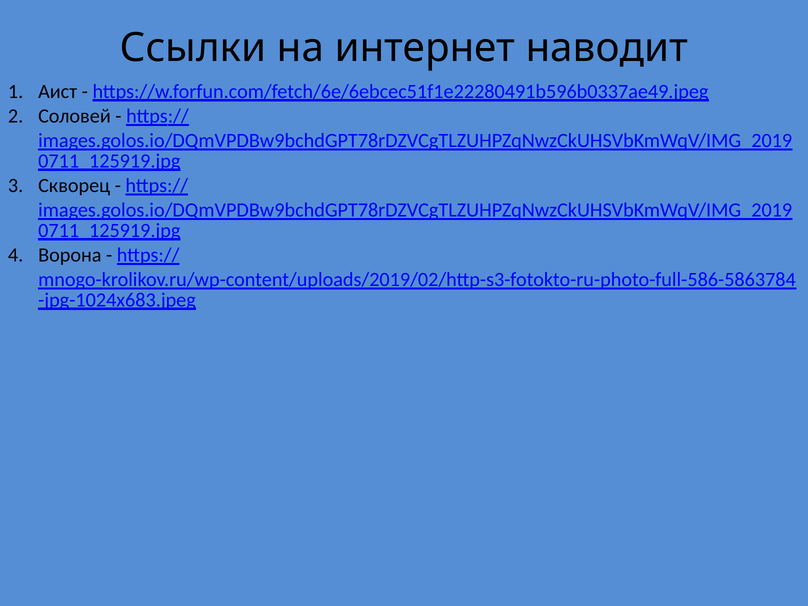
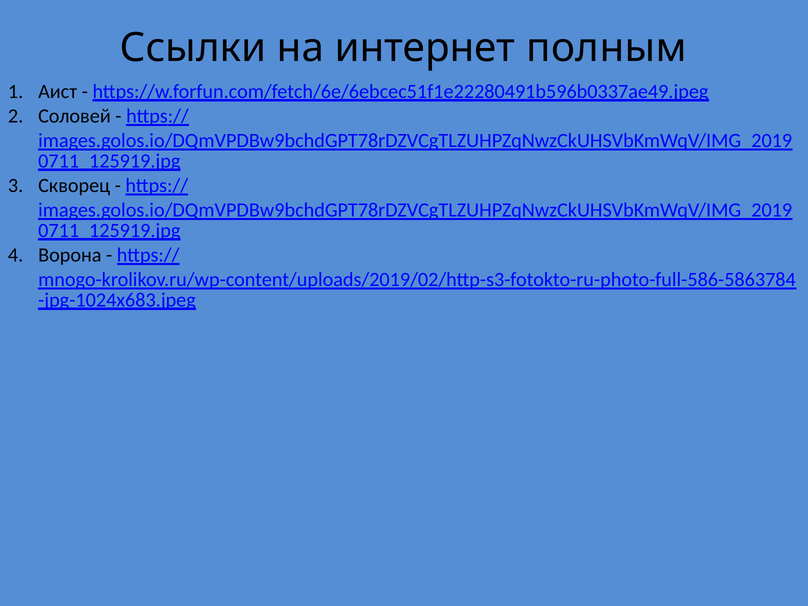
наводит: наводит -> полным
